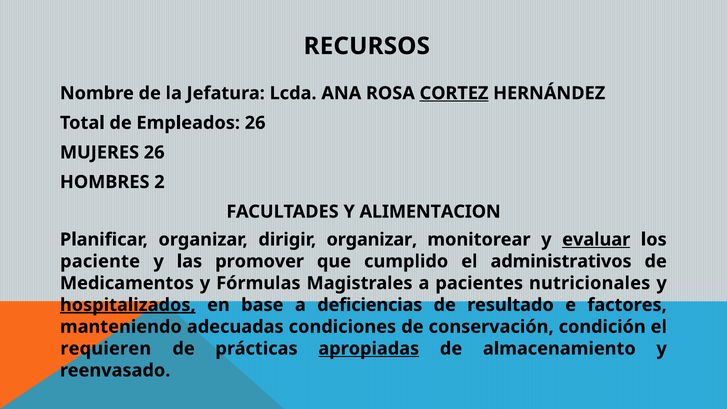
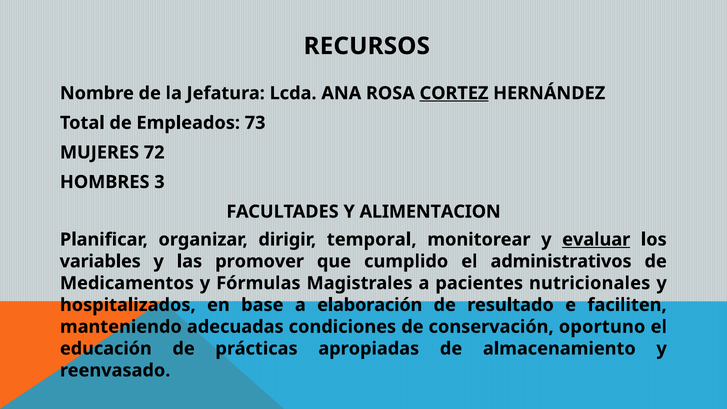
Empleados 26: 26 -> 73
MUJERES 26: 26 -> 72
2: 2 -> 3
dirigir organizar: organizar -> temporal
paciente: paciente -> variables
hospitalizados underline: present -> none
deficiencias: deficiencias -> elaboración
factores: factores -> faciliten
condición: condición -> oportuno
requieren: requieren -> educación
apropiadas underline: present -> none
